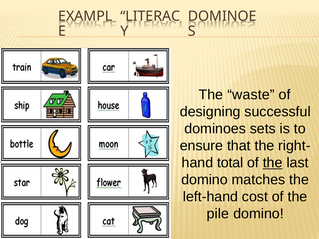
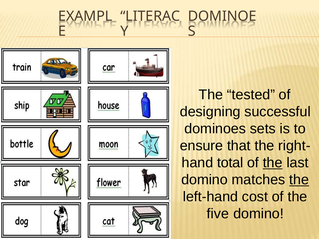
waste: waste -> tested
the at (299, 180) underline: none -> present
pile: pile -> five
